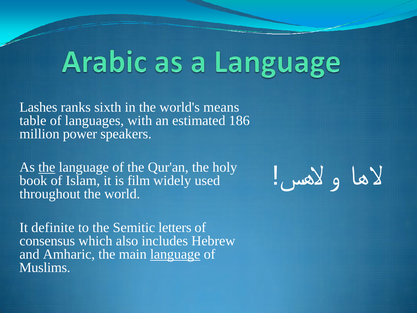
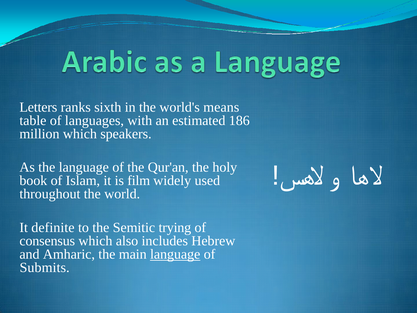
Lashes: Lashes -> Letters
million power: power -> which
the at (47, 167) underline: present -> none
letters: letters -> trying
Muslims: Muslims -> Submits
